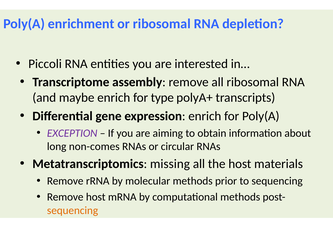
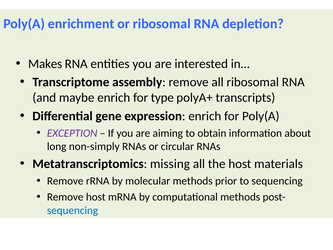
Piccoli: Piccoli -> Makes
non-comes: non-comes -> non-simply
sequencing at (73, 210) colour: orange -> blue
